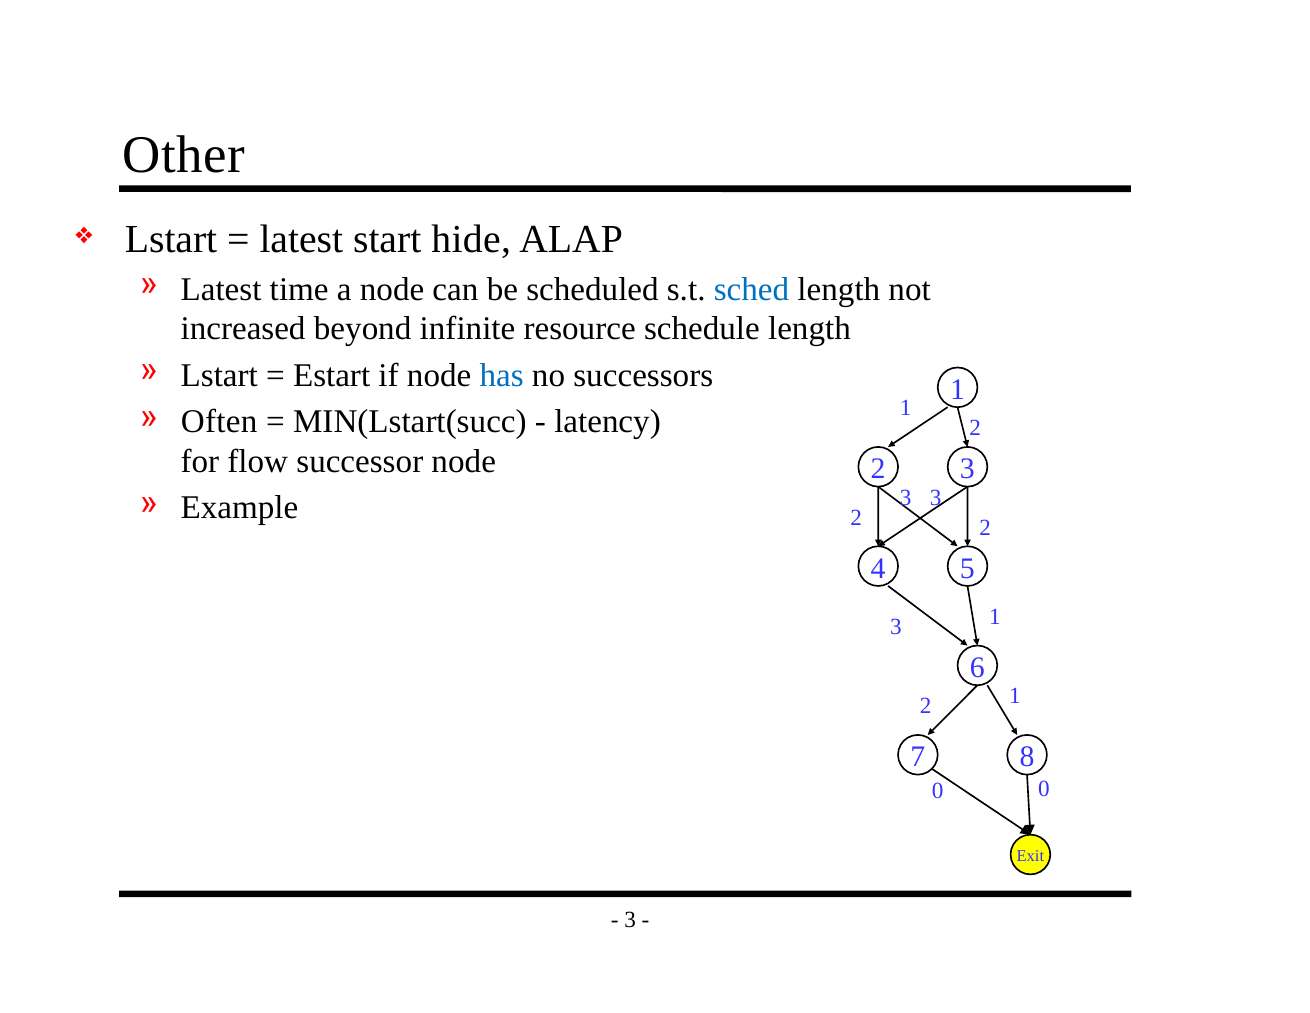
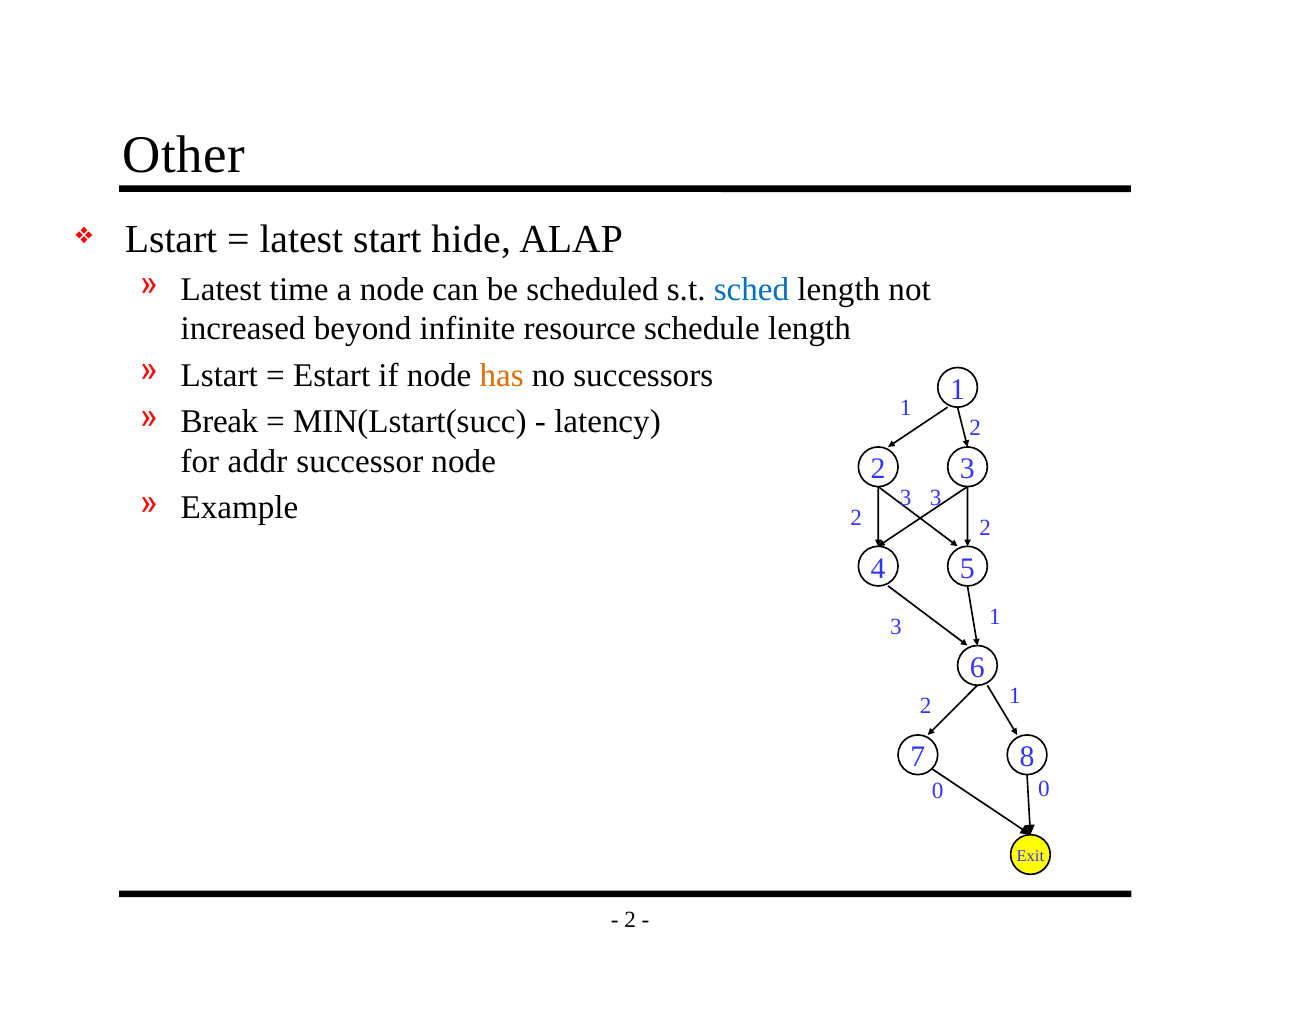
has colour: blue -> orange
Often: Often -> Break
flow: flow -> addr
3 at (630, 920): 3 -> 2
